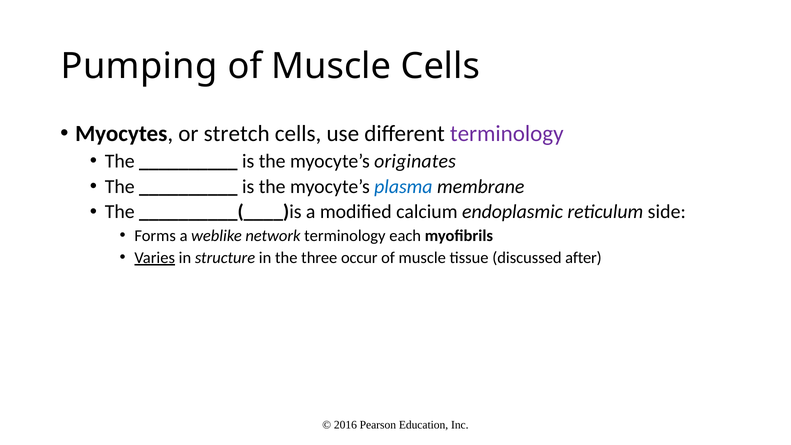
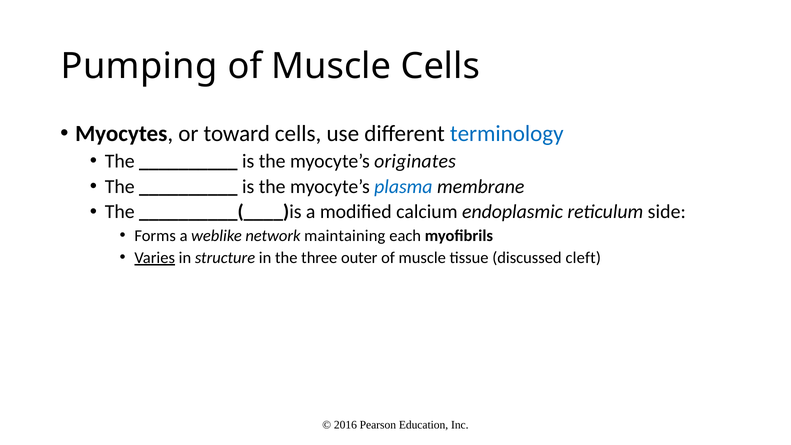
stretch: stretch -> toward
terminology at (507, 134) colour: purple -> blue
network terminology: terminology -> maintaining
occur: occur -> outer
after: after -> cleft
